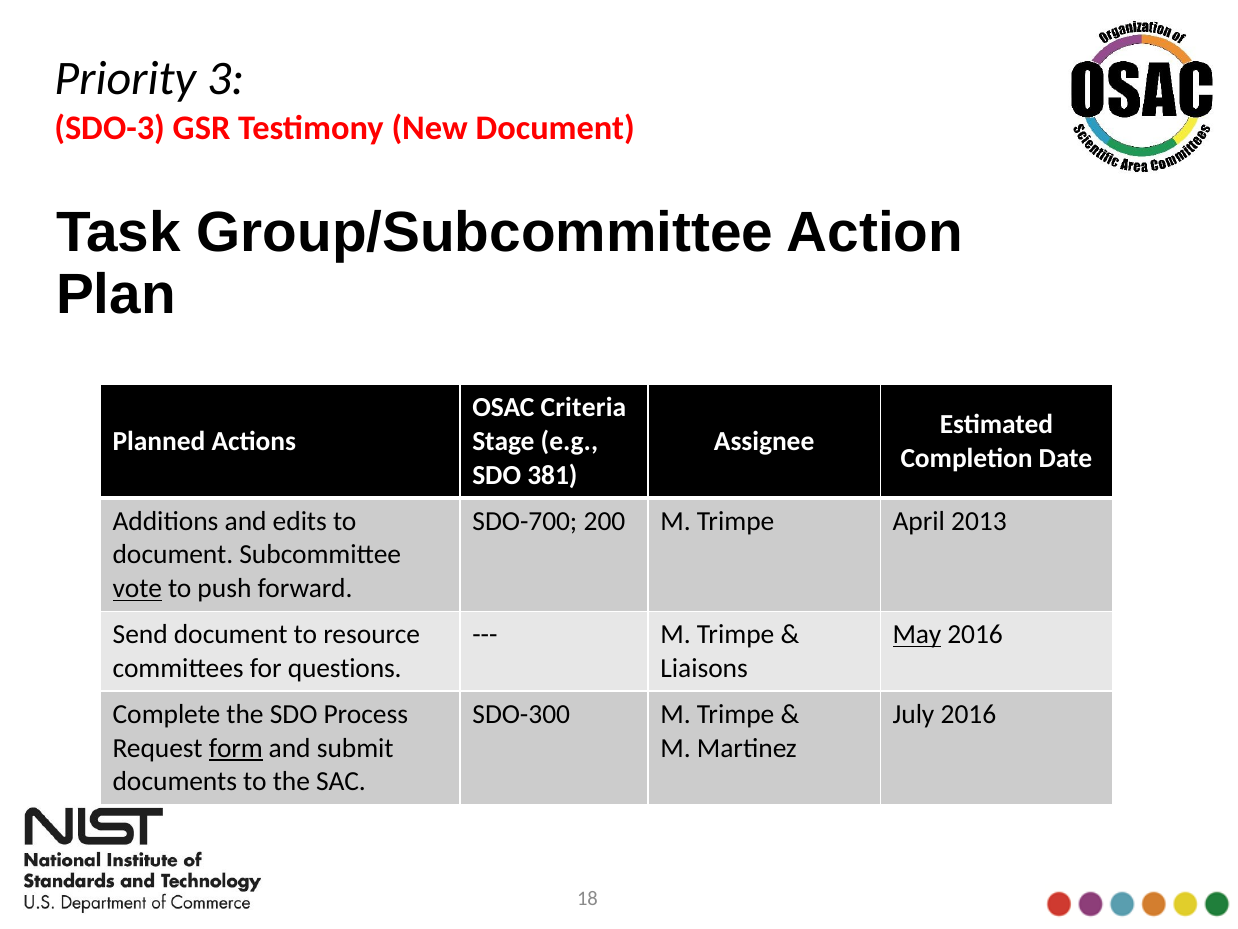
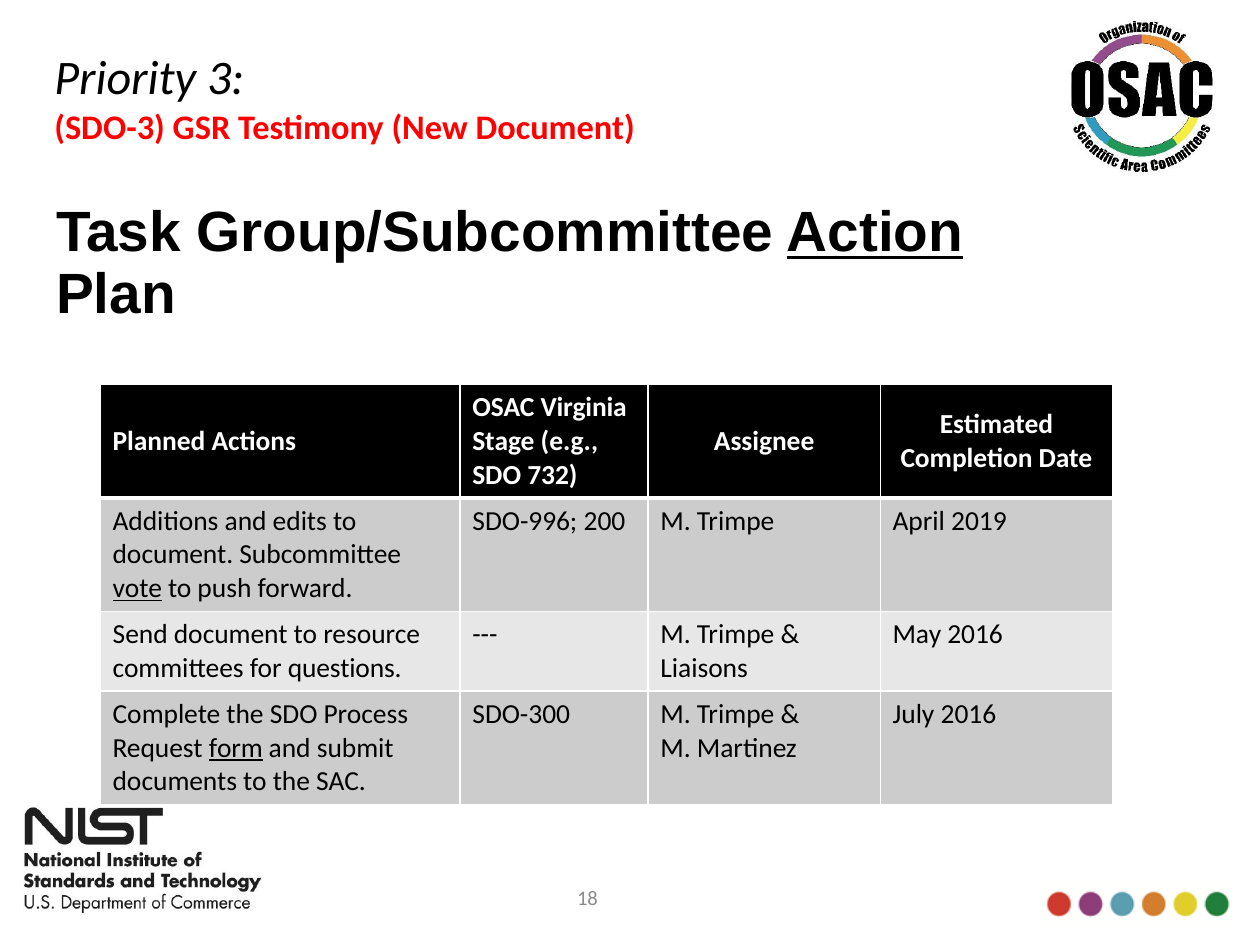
Action underline: none -> present
Criteria: Criteria -> Virginia
381: 381 -> 732
SDO-700: SDO-700 -> SDO-996
2013: 2013 -> 2019
May underline: present -> none
